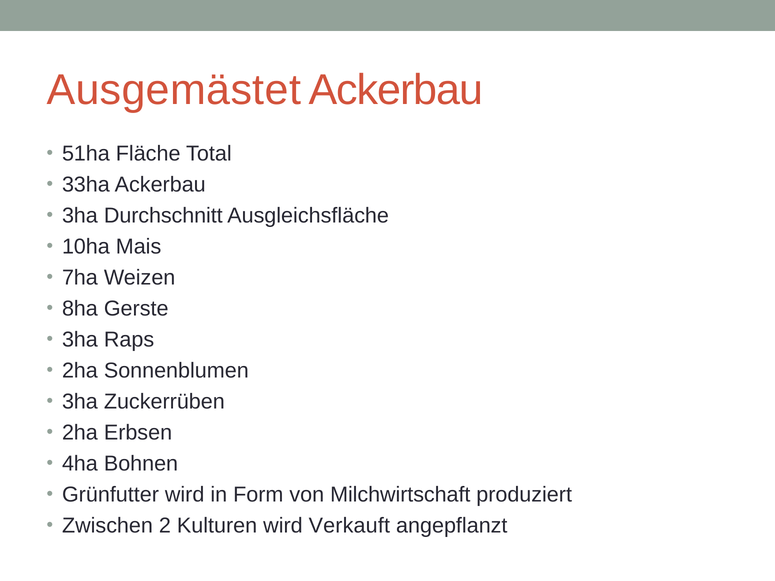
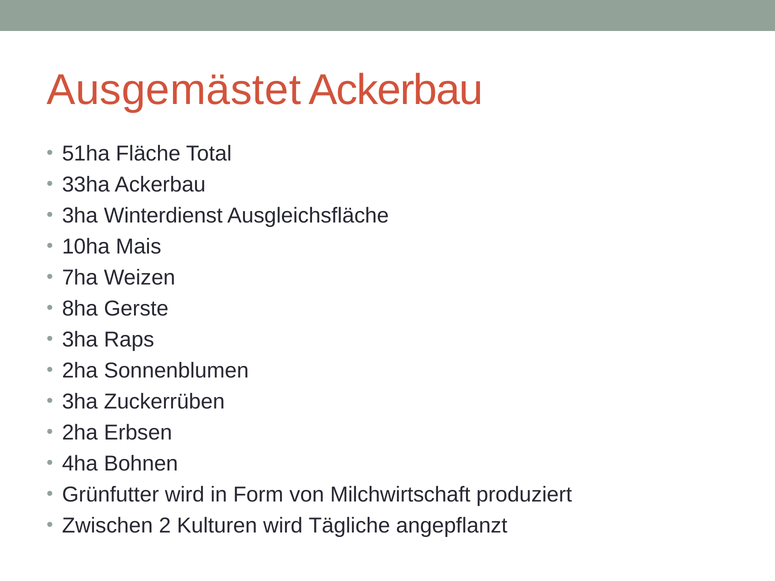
Durchschnitt: Durchschnitt -> Winterdienst
Verkauft: Verkauft -> Tägliche
